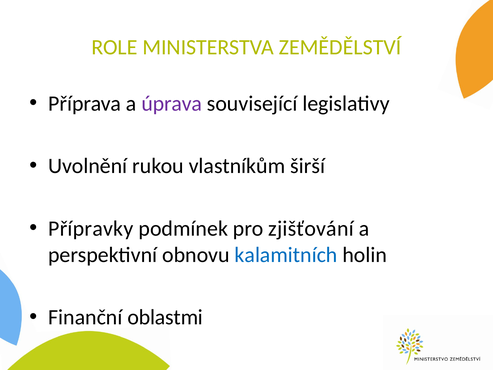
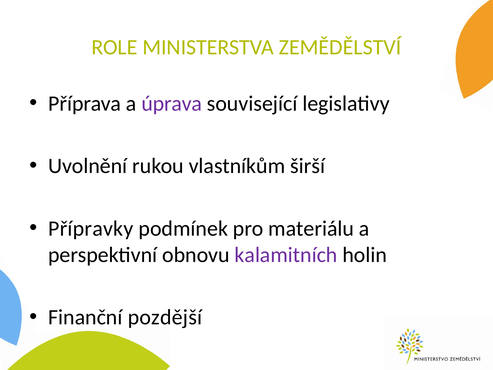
zjišťování: zjišťování -> materiálu
kalamitních colour: blue -> purple
oblastmi: oblastmi -> pozdější
